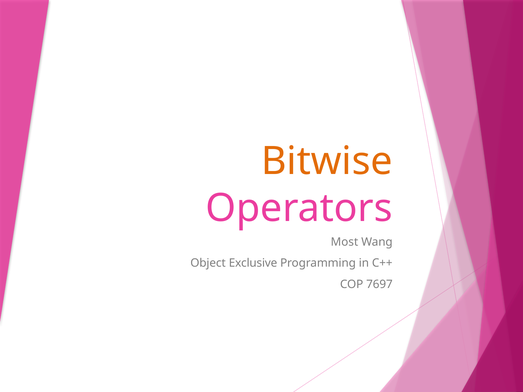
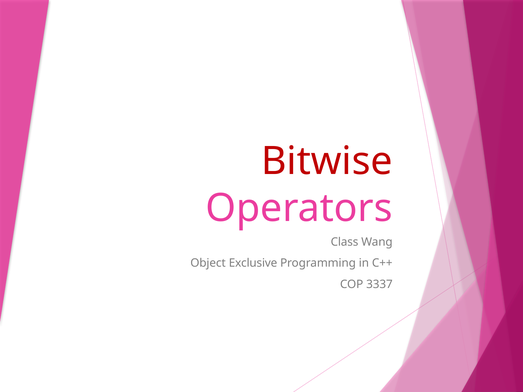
Bitwise colour: orange -> red
Most: Most -> Class
7697: 7697 -> 3337
